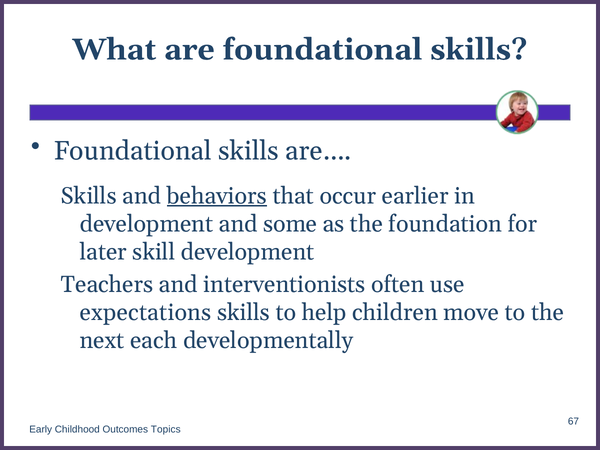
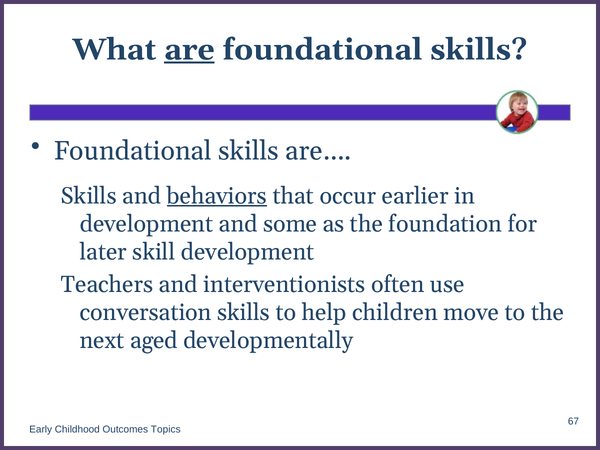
are underline: none -> present
expectations: expectations -> conversation
each: each -> aged
